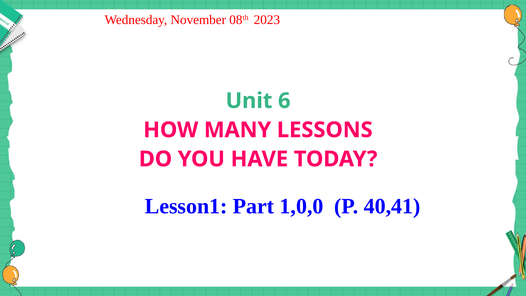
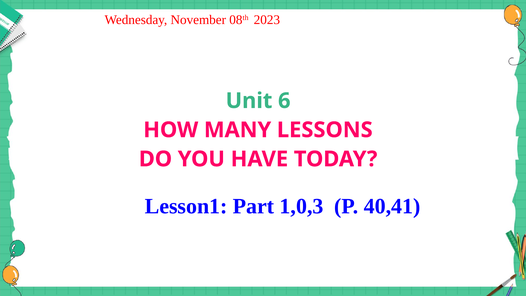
1,0,0: 1,0,0 -> 1,0,3
